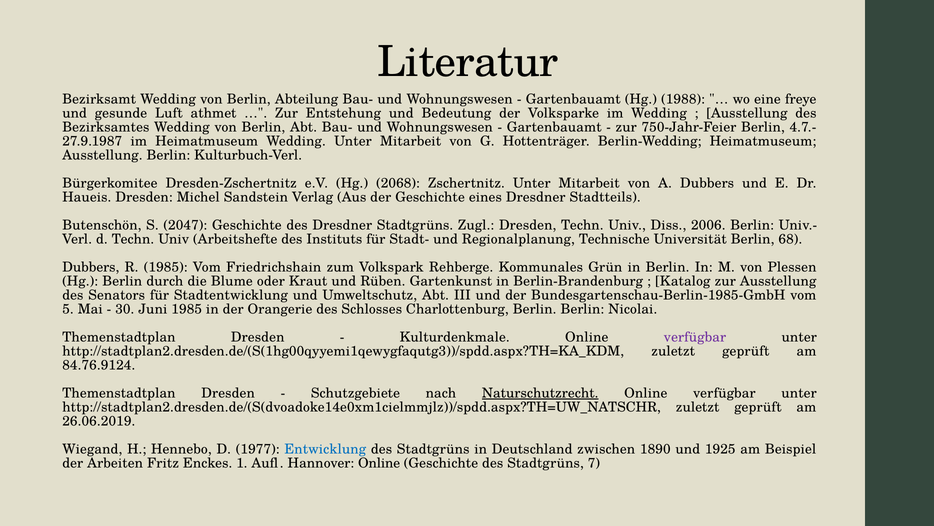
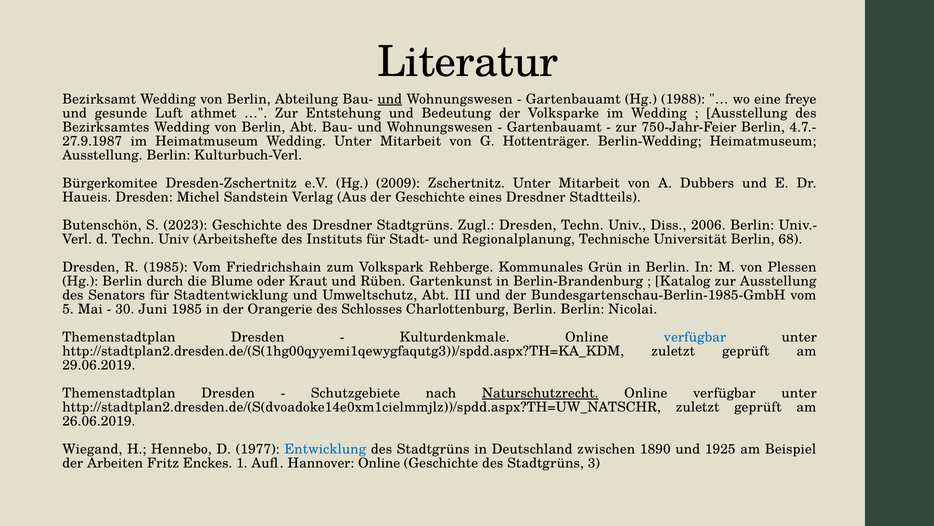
und at (390, 99) underline: none -> present
2068: 2068 -> 2009
2047: 2047 -> 2023
Dubbers at (91, 267): Dubbers -> Dresden
verfügbar at (695, 337) colour: purple -> blue
84.76.9124: 84.76.9124 -> 29.06.2019
7: 7 -> 3
